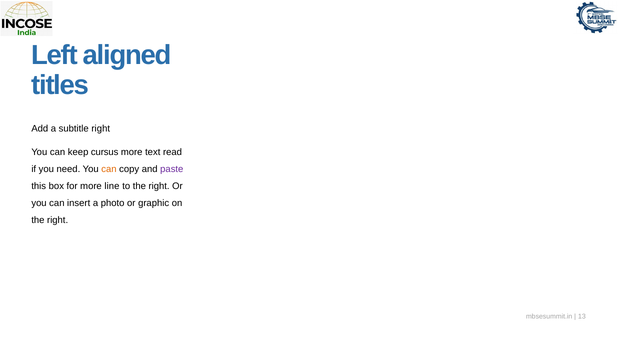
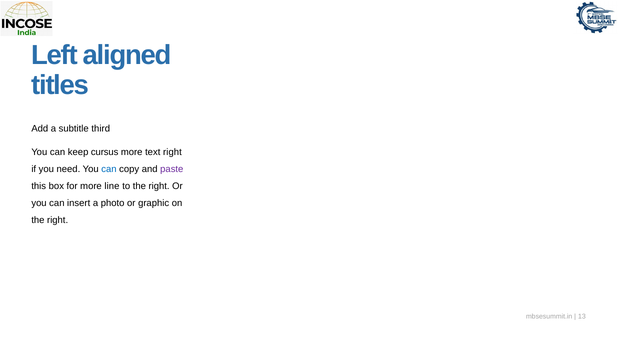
subtitle right: right -> third
text read: read -> right
can at (109, 169) colour: orange -> blue
